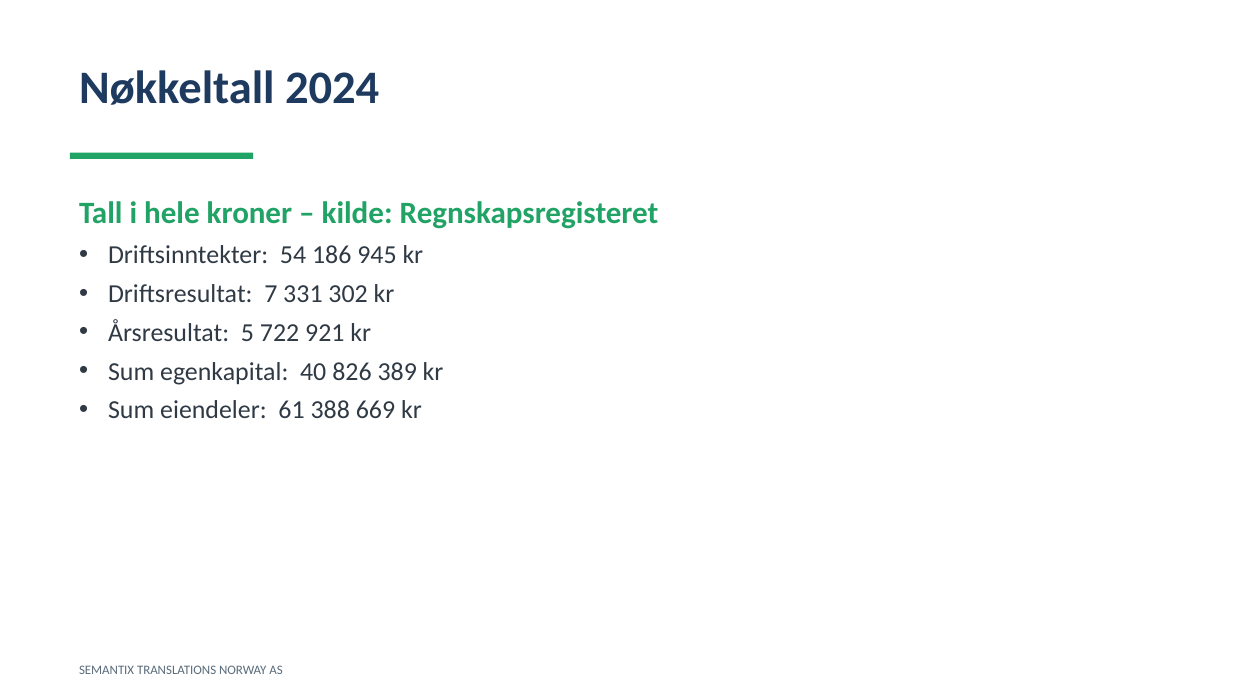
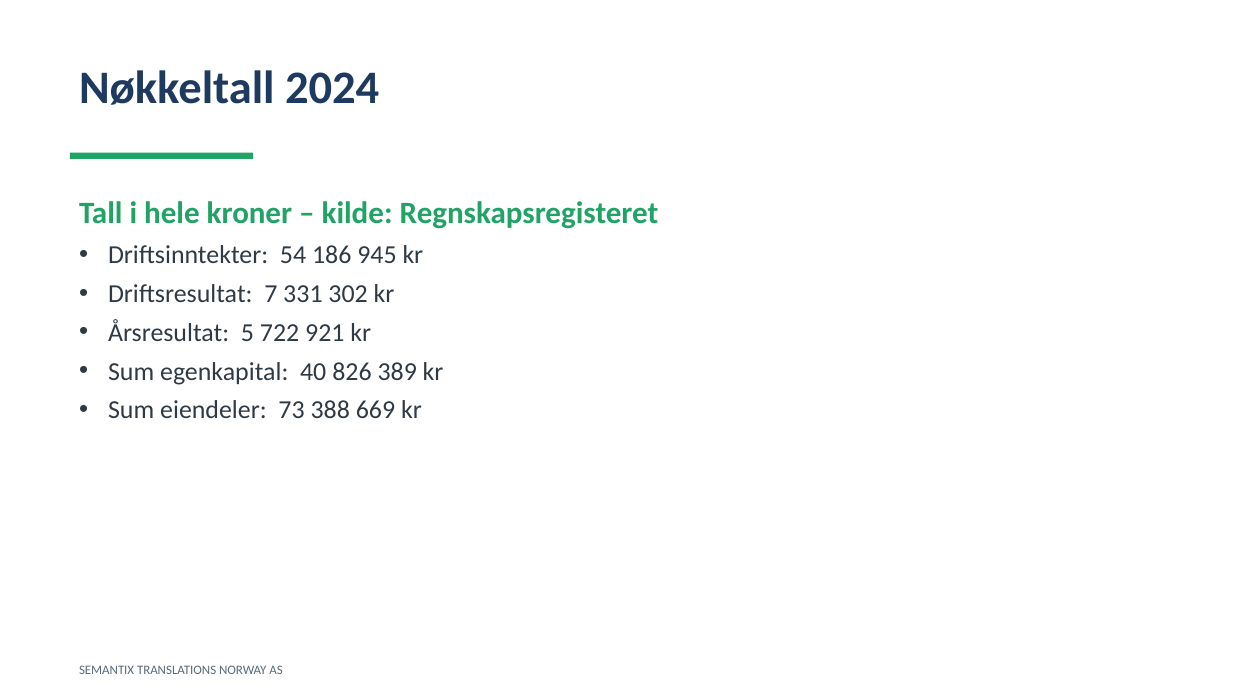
61: 61 -> 73
